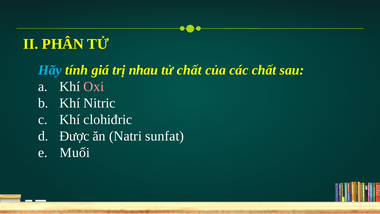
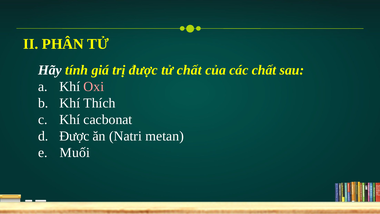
Hãy colour: light blue -> white
trị nhau: nhau -> được
Nitric: Nitric -> Thích
clohiđric: clohiđric -> cacbonat
sunfat: sunfat -> metan
